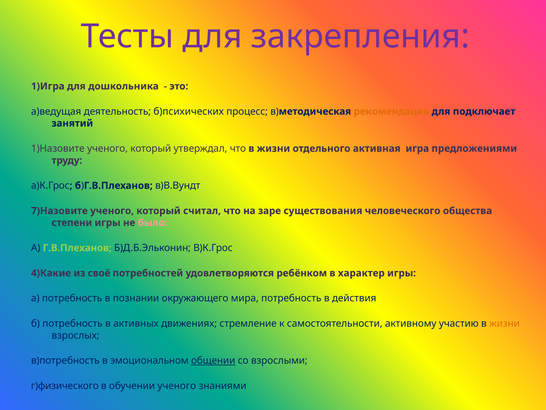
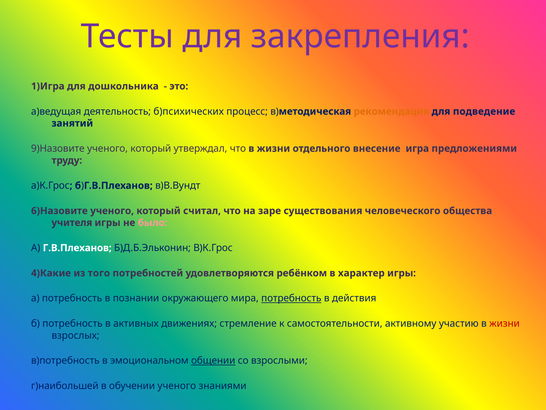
подключает: подключает -> подведение
1)Назовите: 1)Назовите -> 9)Назовите
активная: активная -> внесение
7)Назовите: 7)Назовите -> 6)Назовите
степени: степени -> учителя
Г.В.Плеханов colour: light green -> white
своё: своё -> того
потребность at (291, 298) underline: none -> present
жизни at (504, 323) colour: orange -> red
г)физического: г)физического -> г)наибольшей
